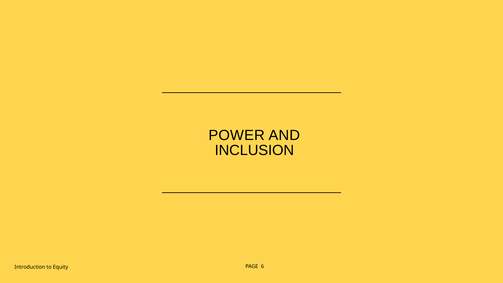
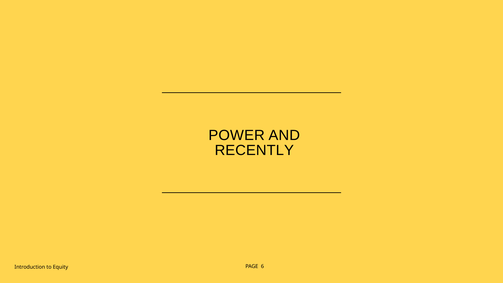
INCLUSION: INCLUSION -> RECENTLY
